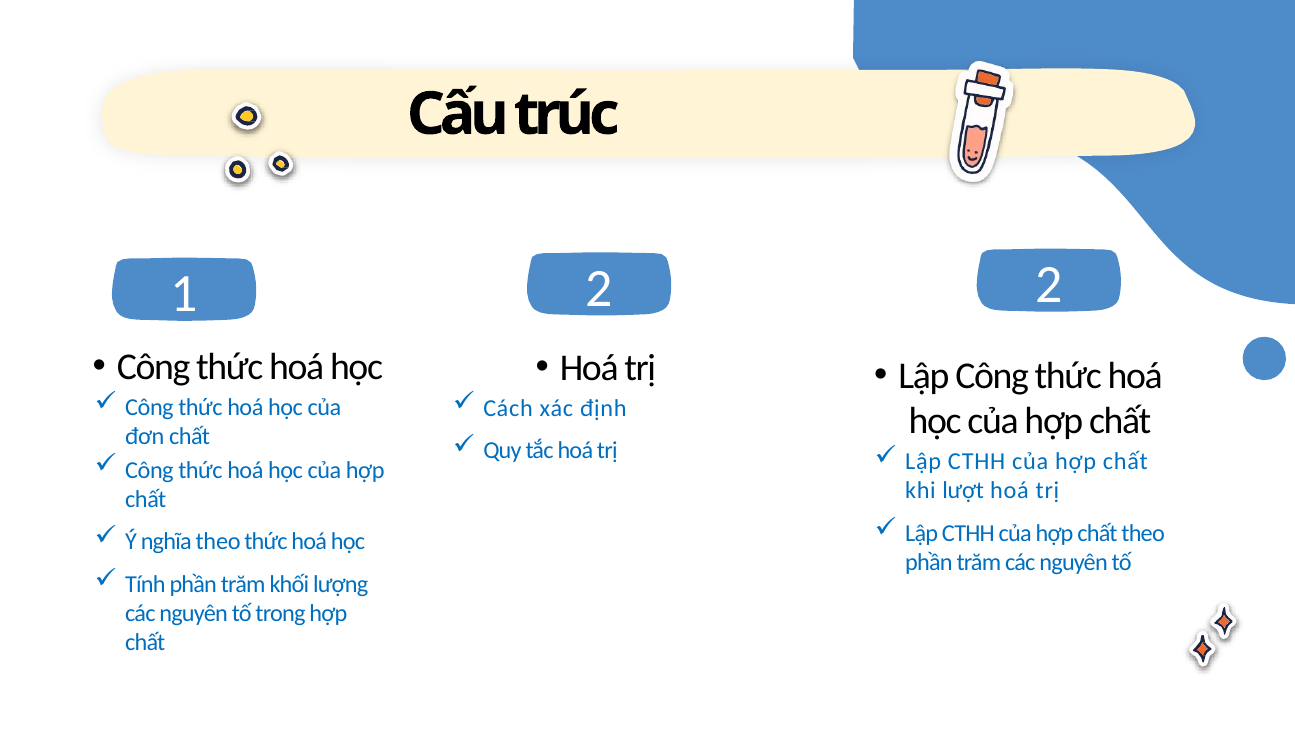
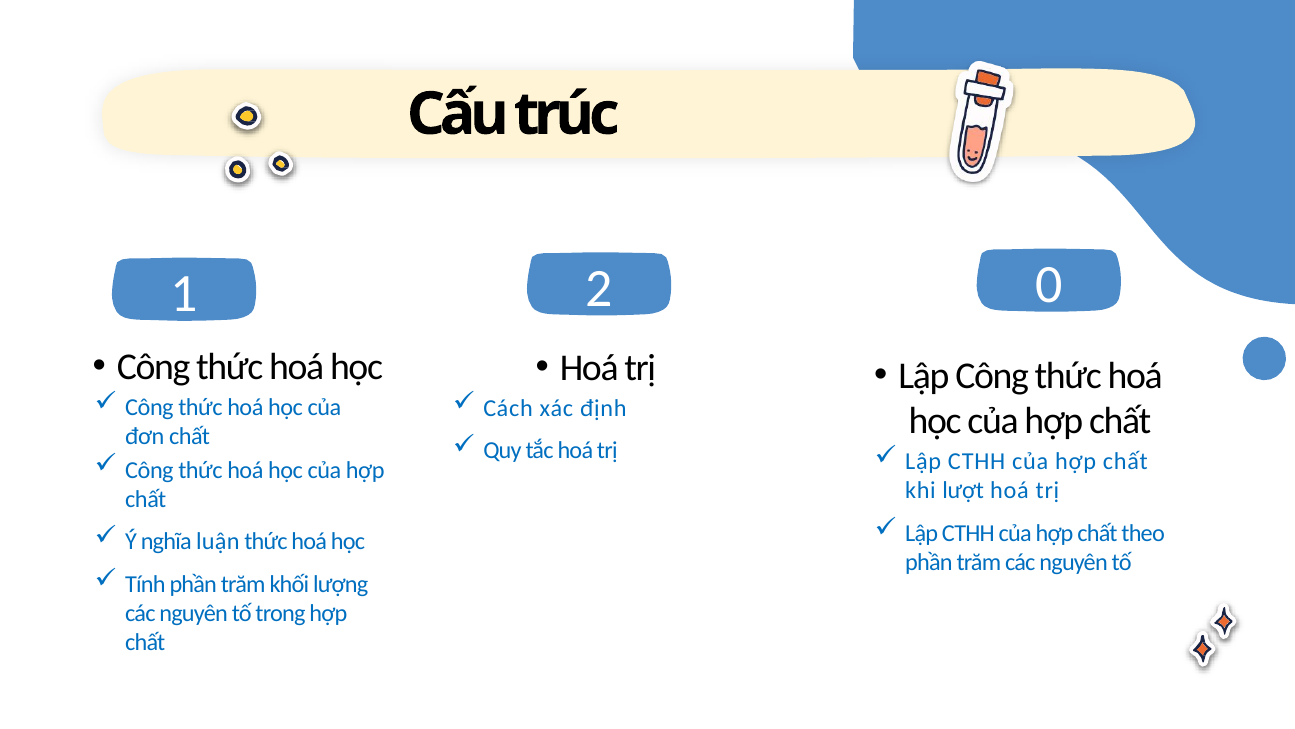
2 2: 2 -> 0
nghĩa theo: theo -> luận
